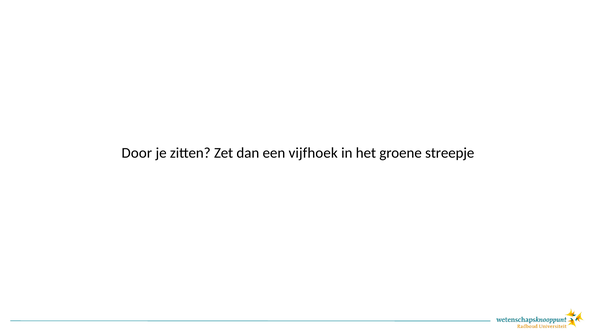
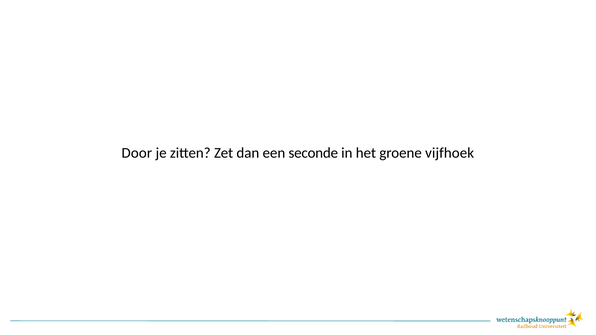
vijfhoek: vijfhoek -> seconde
streepje: streepje -> vijfhoek
